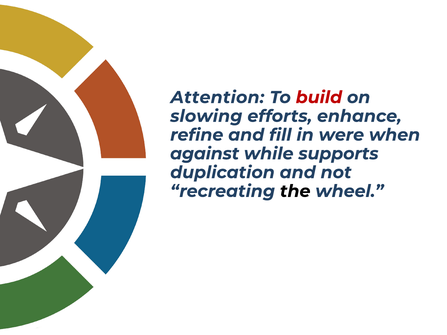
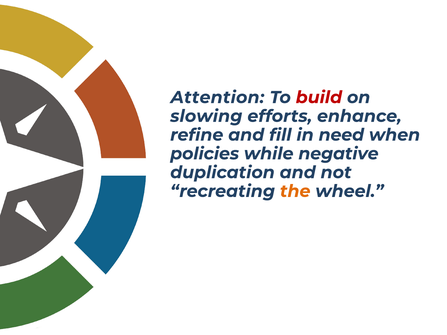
were: were -> need
against: against -> policies
supports: supports -> negative
the colour: black -> orange
